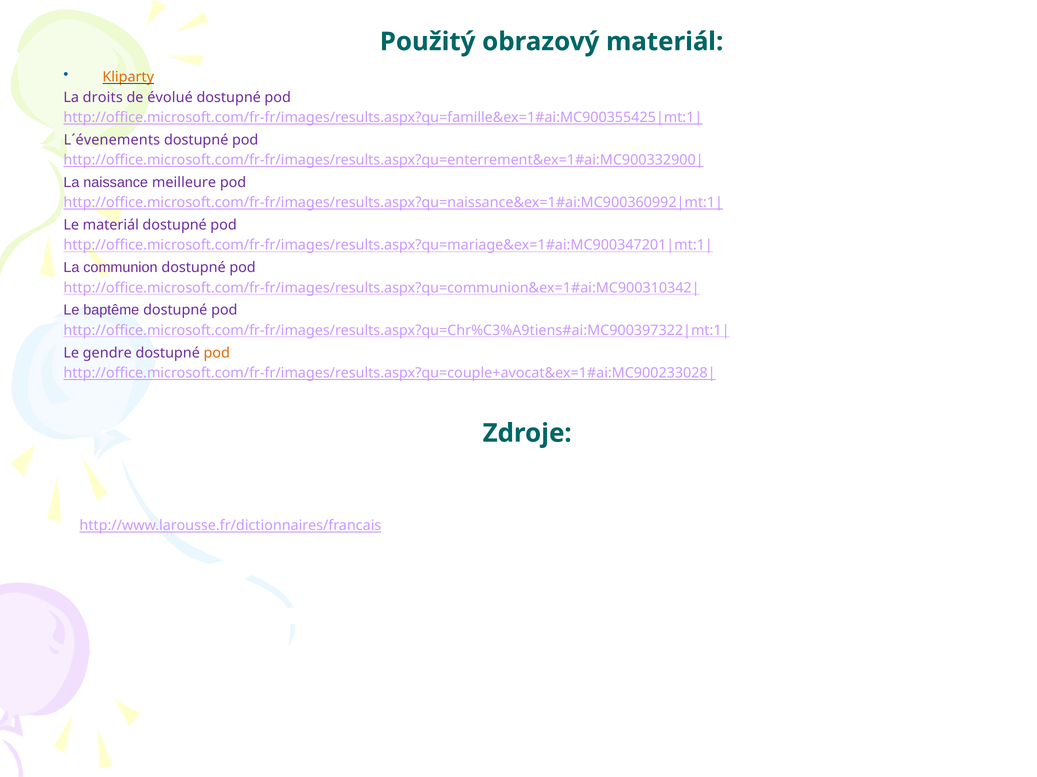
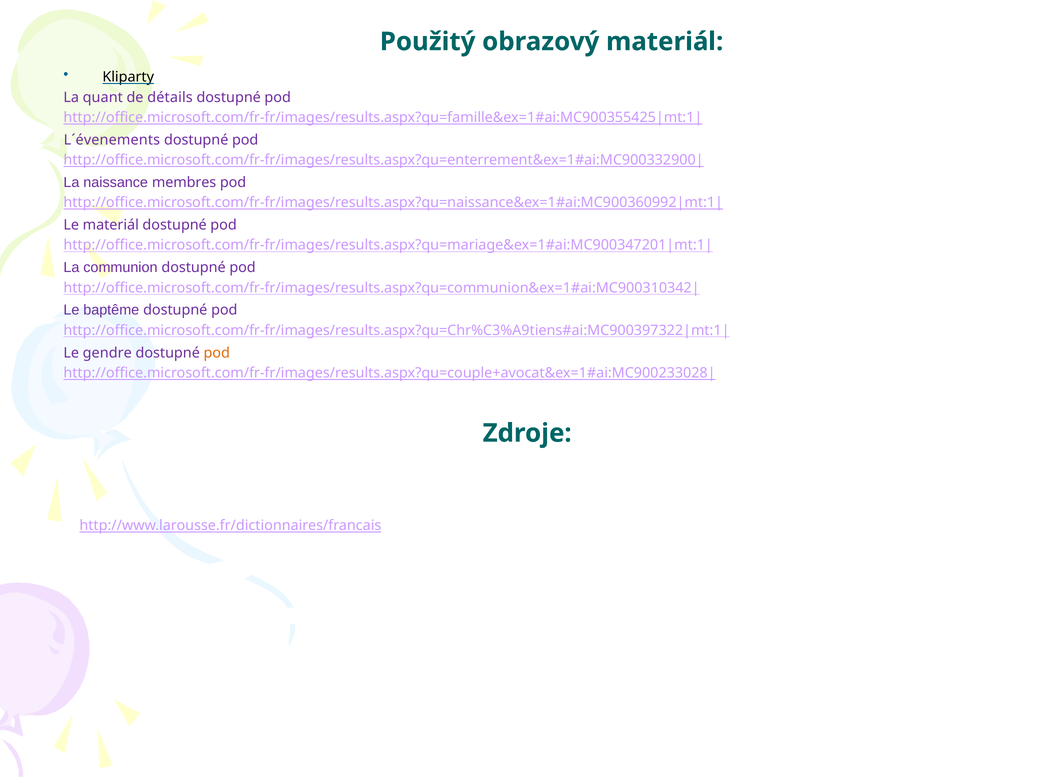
Kliparty colour: orange -> black
droits: droits -> quant
évolué: évolué -> détails
meilleure: meilleure -> membres
